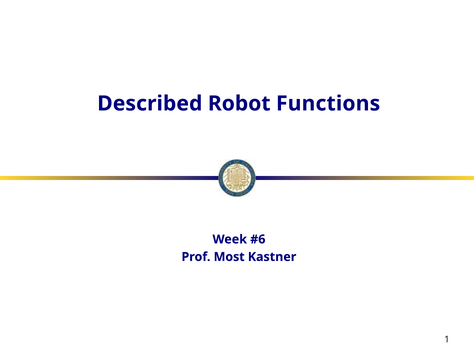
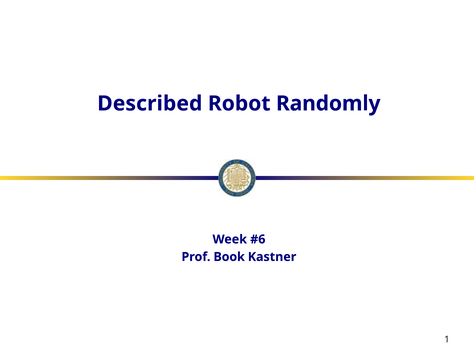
Functions: Functions -> Randomly
Most: Most -> Book
